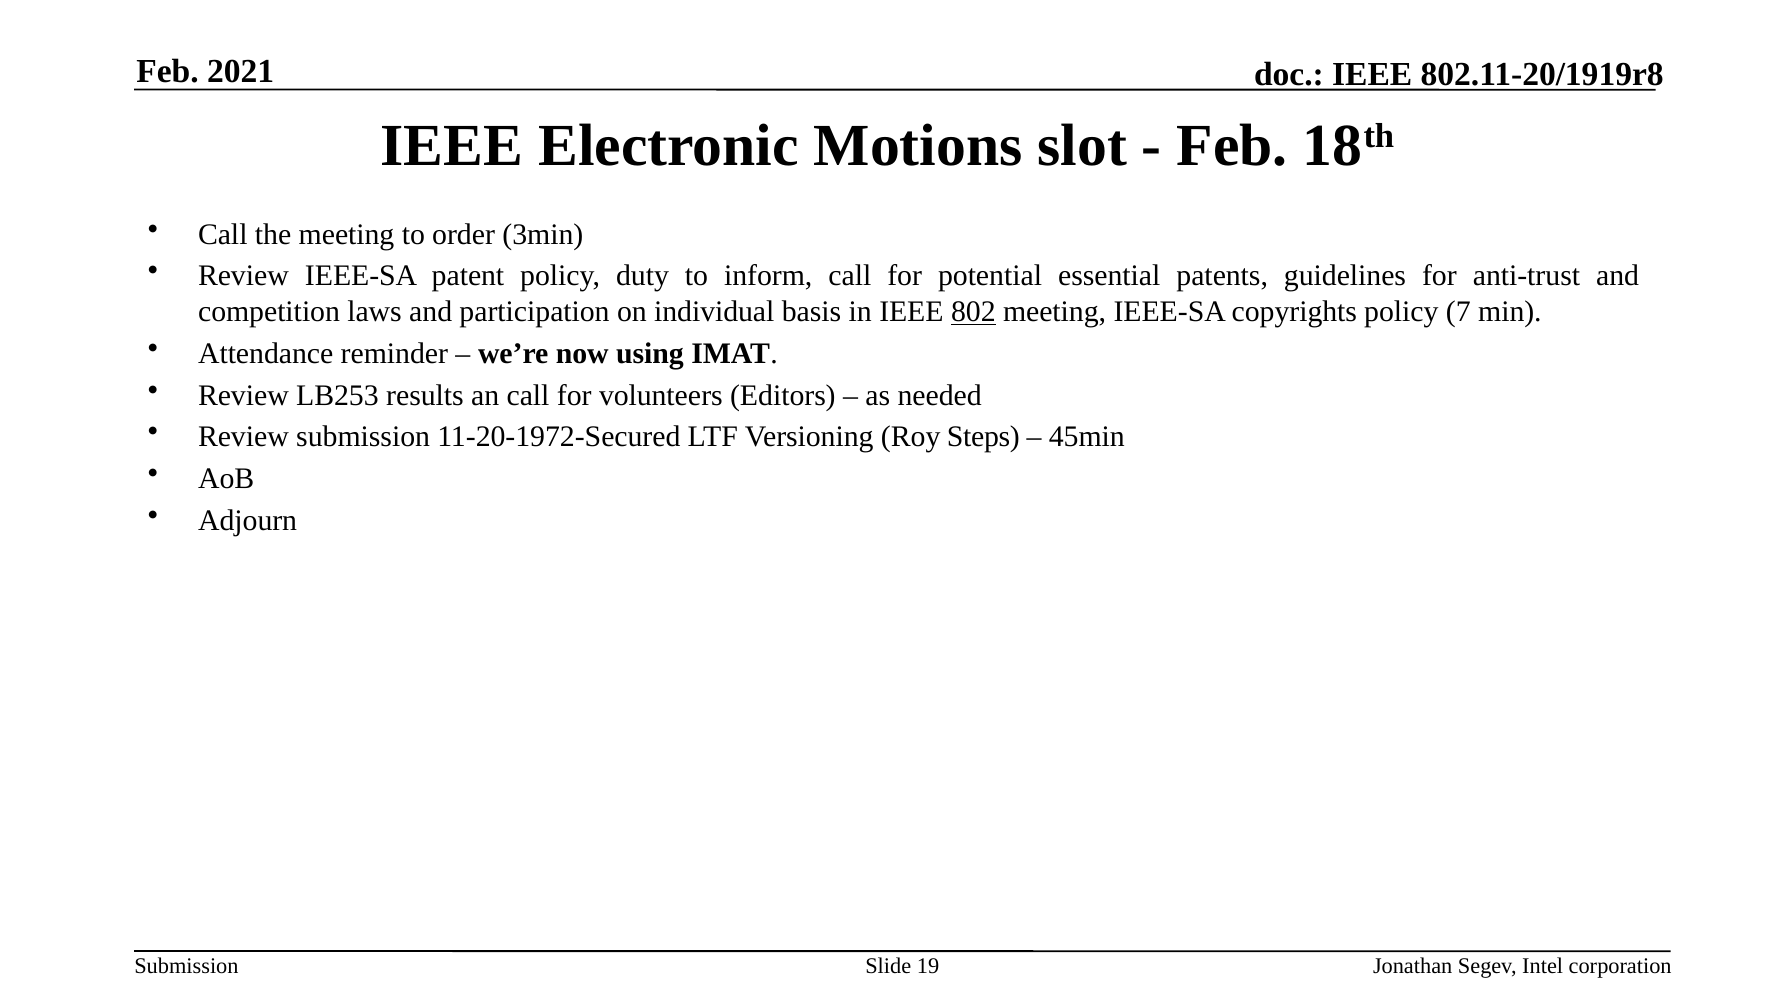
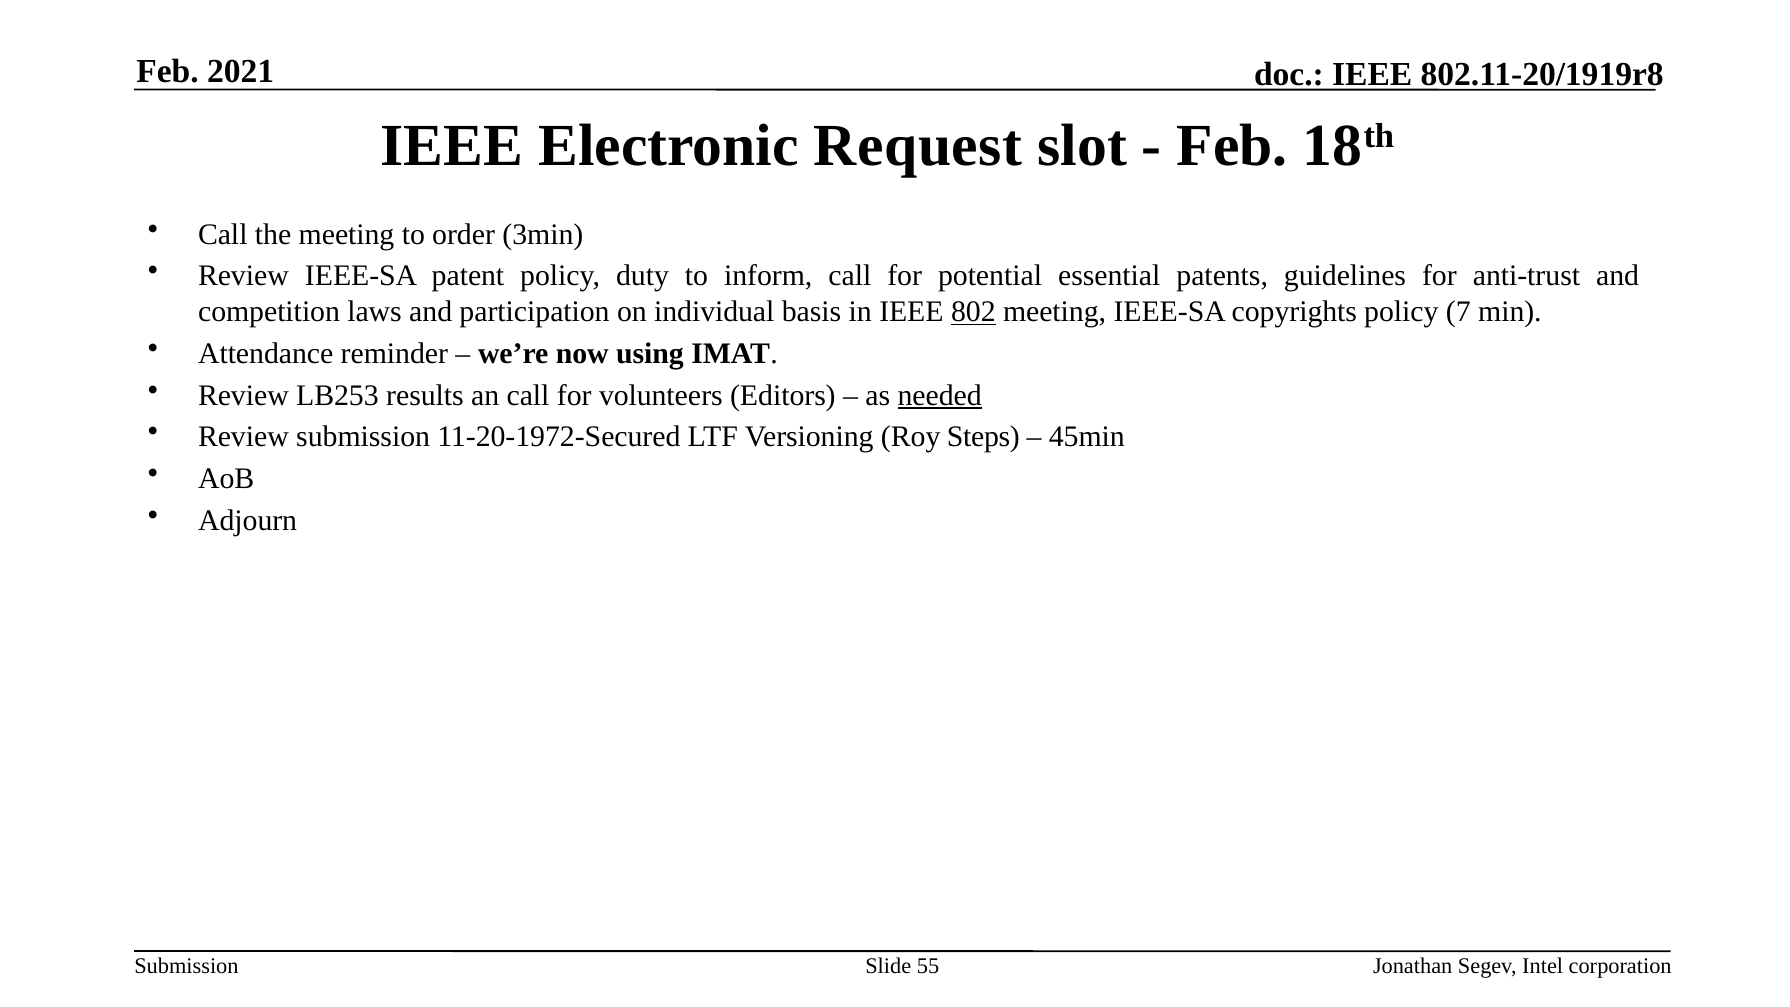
Motions: Motions -> Request
needed underline: none -> present
19: 19 -> 55
